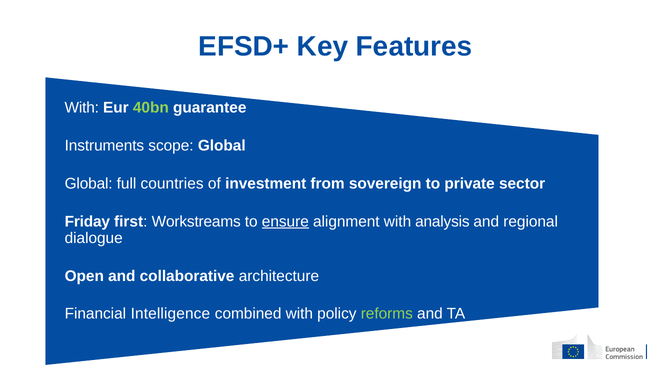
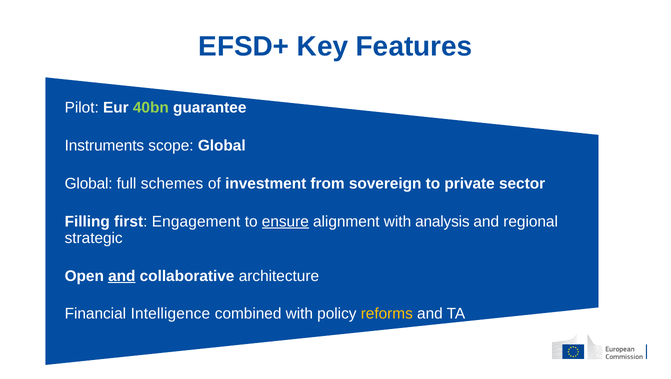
With at (82, 108): With -> Pilot
countries: countries -> schemes
Friday: Friday -> Filling
Workstreams: Workstreams -> Engagement
dialogue: dialogue -> strategic
and at (122, 276) underline: none -> present
reforms colour: light green -> yellow
